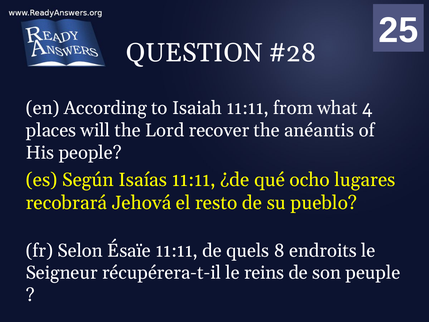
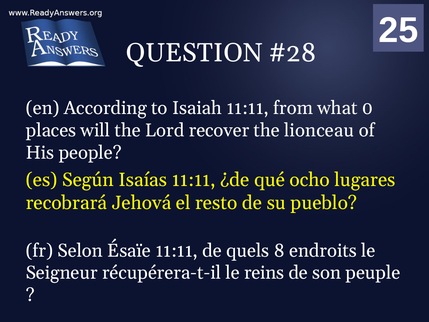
4: 4 -> 0
anéantis: anéantis -> lionceau
